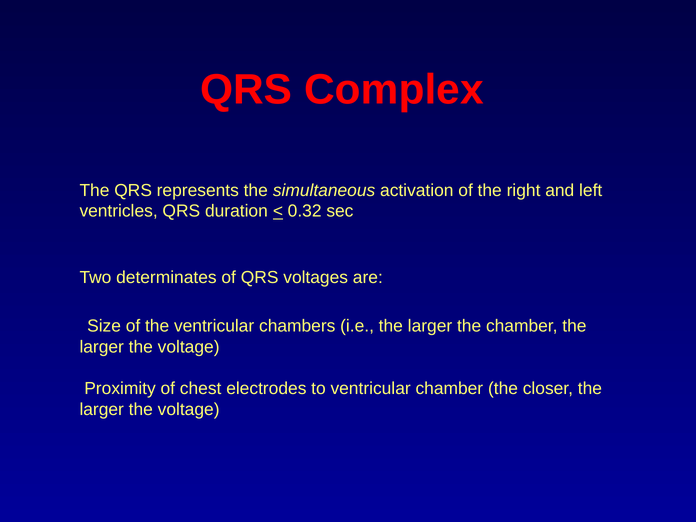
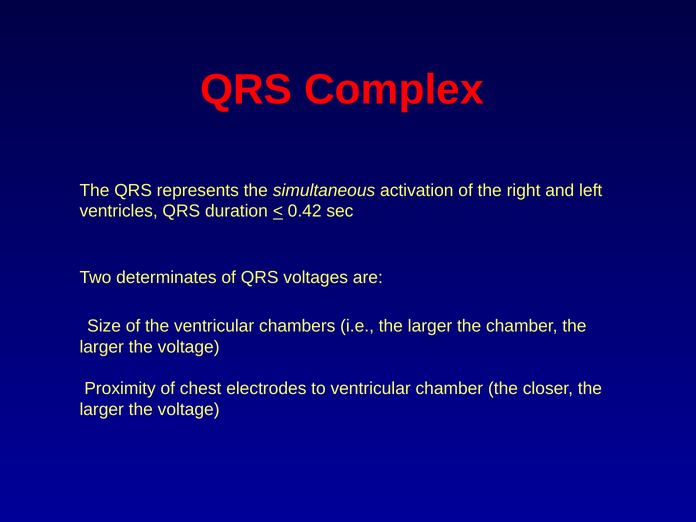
0.32: 0.32 -> 0.42
